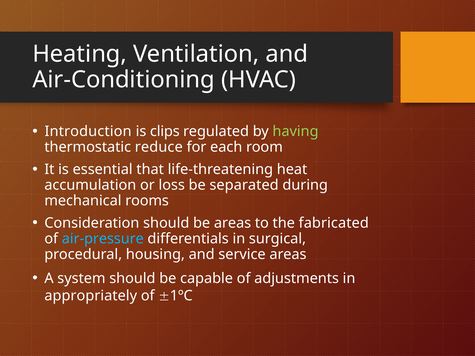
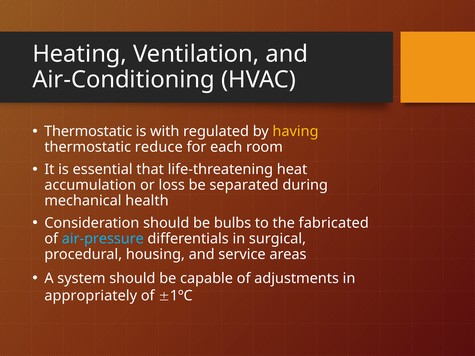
Introduction at (88, 132): Introduction -> Thermostatic
clips: clips -> with
having colour: light green -> yellow
rooms: rooms -> health
be areas: areas -> bulbs
